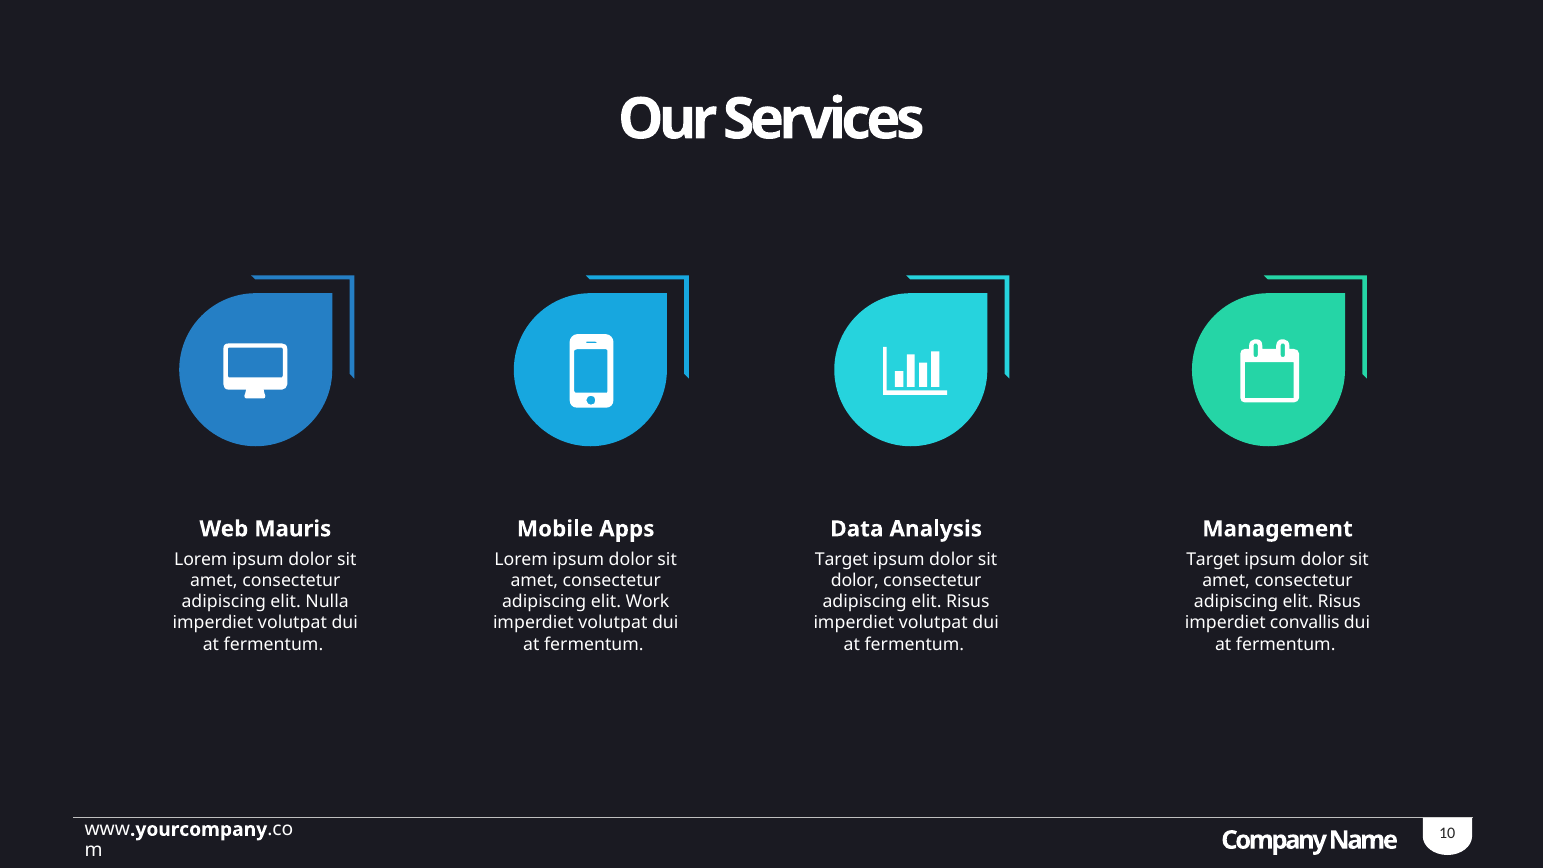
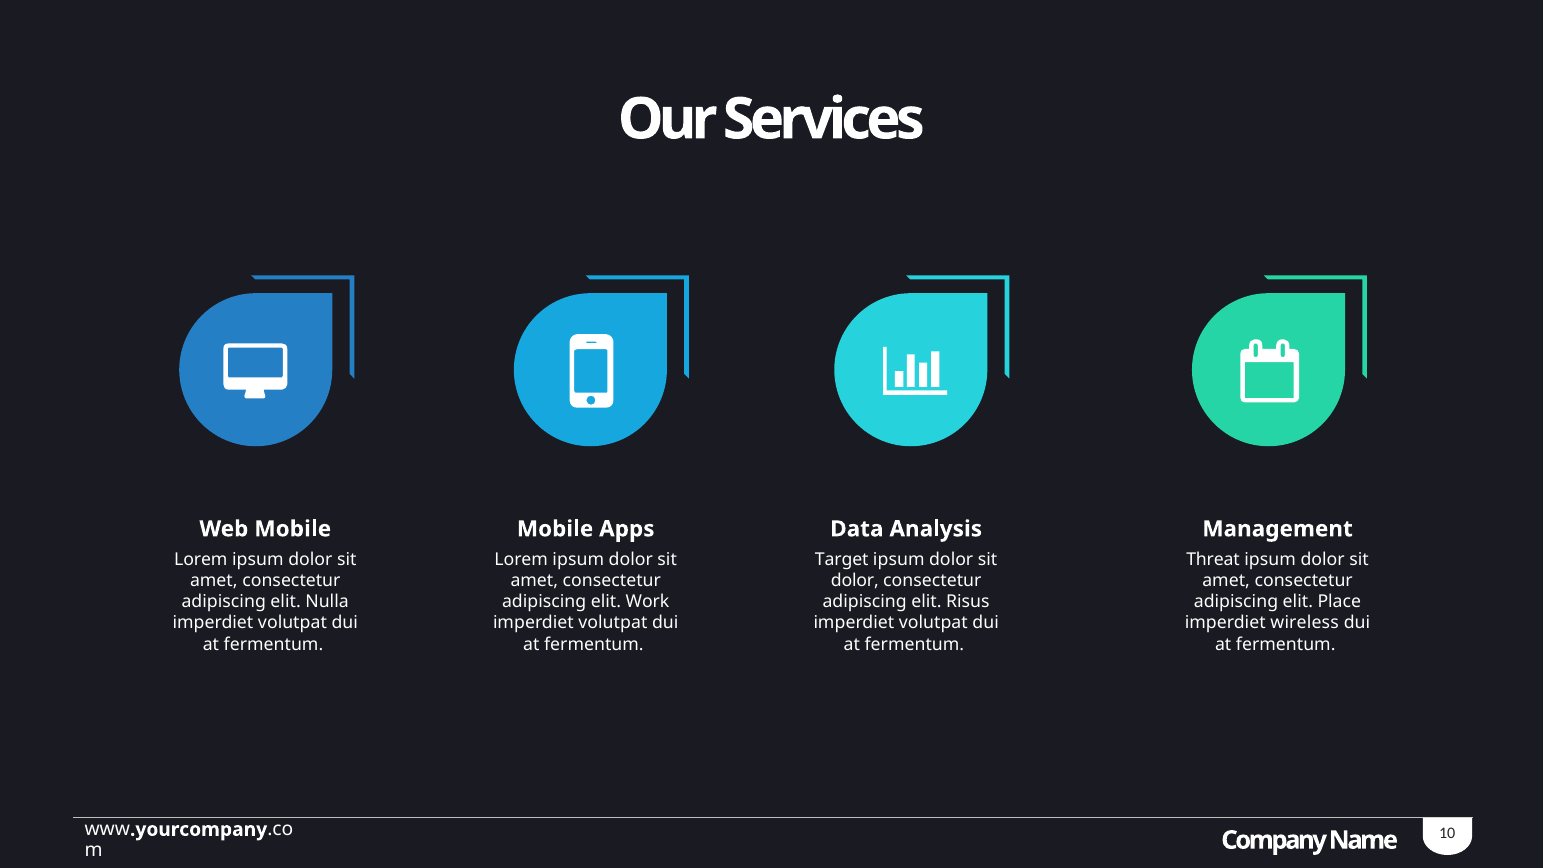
Web Mauris: Mauris -> Mobile
Target at (1213, 559): Target -> Threat
Risus at (1339, 602): Risus -> Place
convallis: convallis -> wireless
